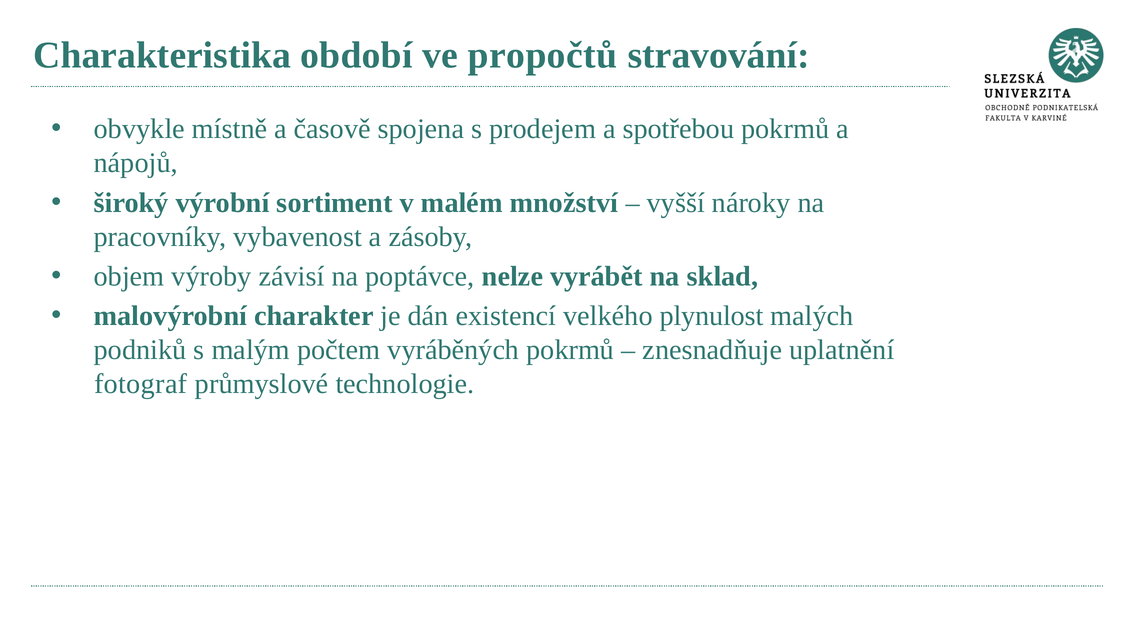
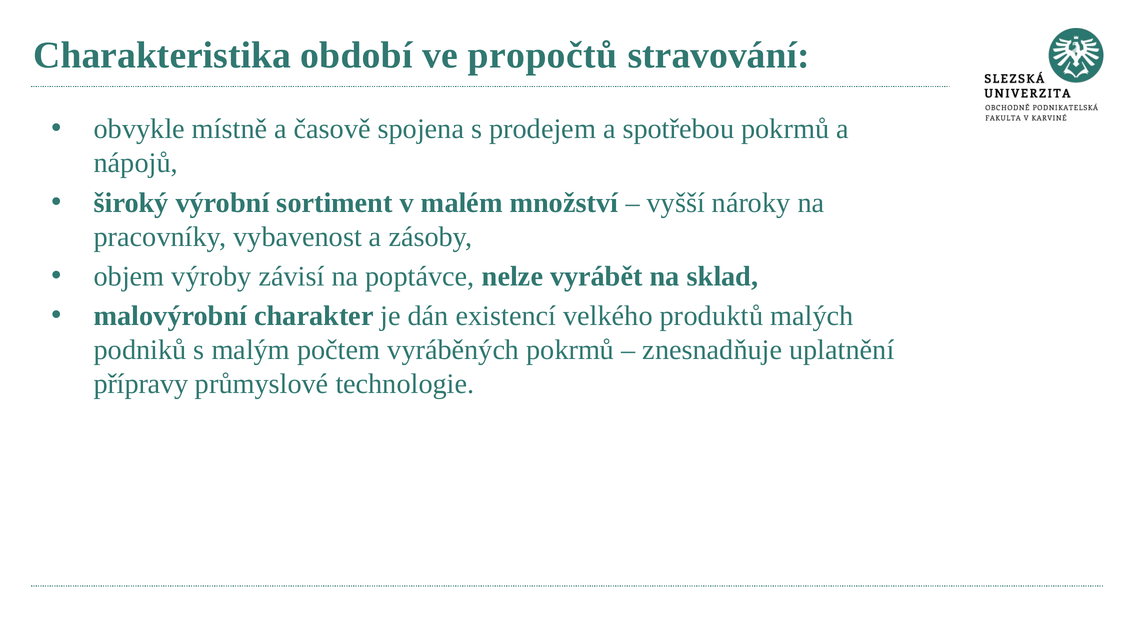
plynulost: plynulost -> produktů
fotograf: fotograf -> přípravy
